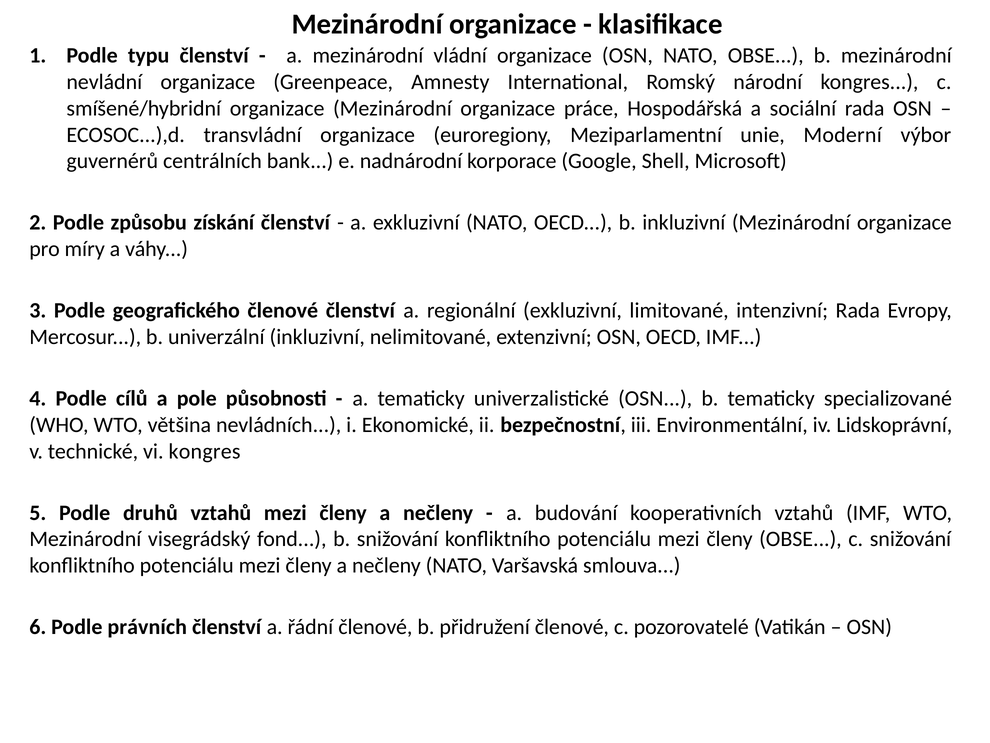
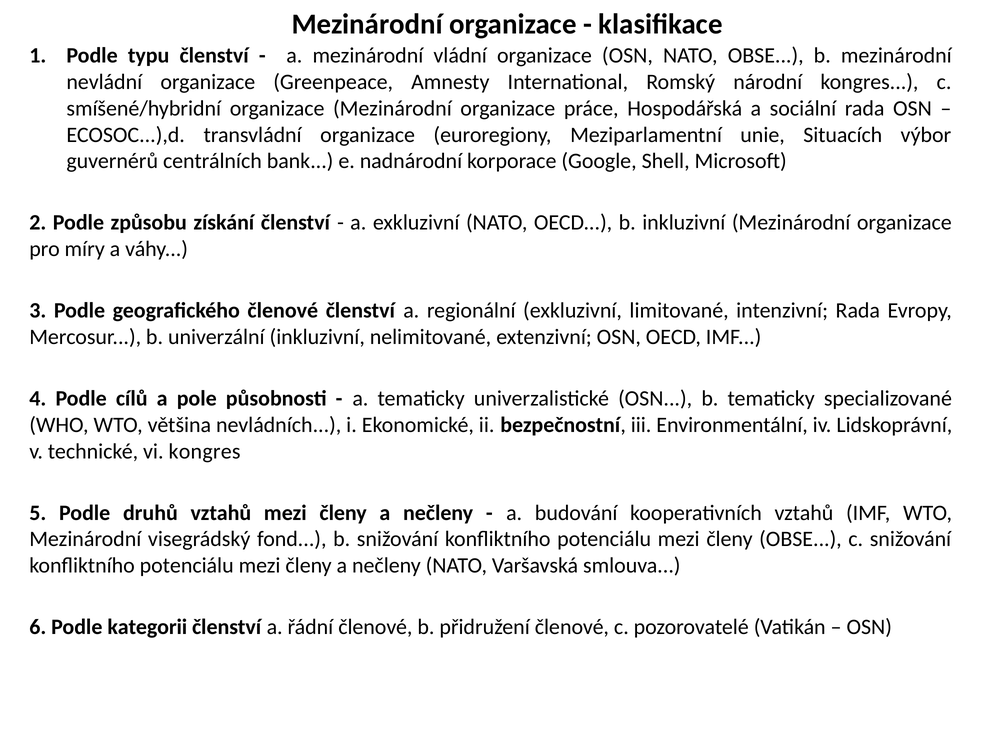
Moderní: Moderní -> Situacích
právních: právních -> kategorii
